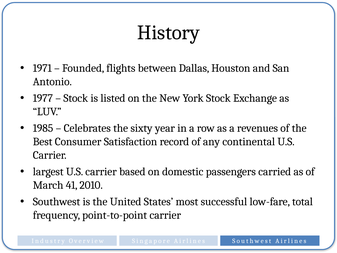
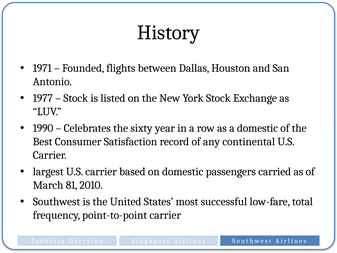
1985: 1985 -> 1990
a revenues: revenues -> domestic
41: 41 -> 81
